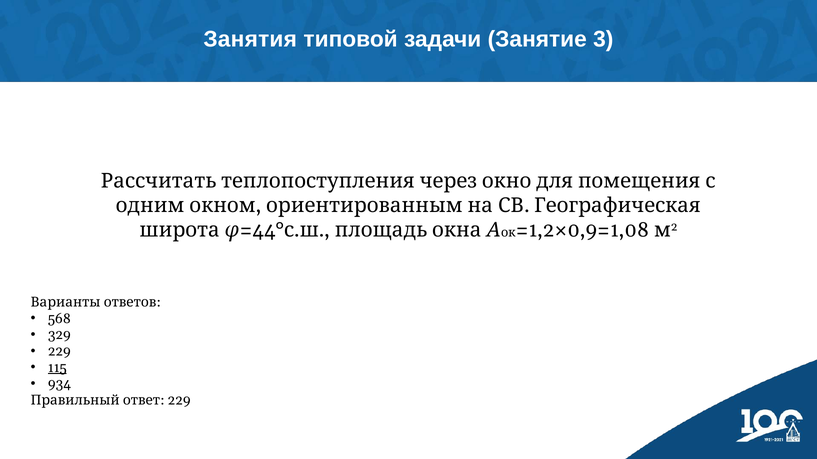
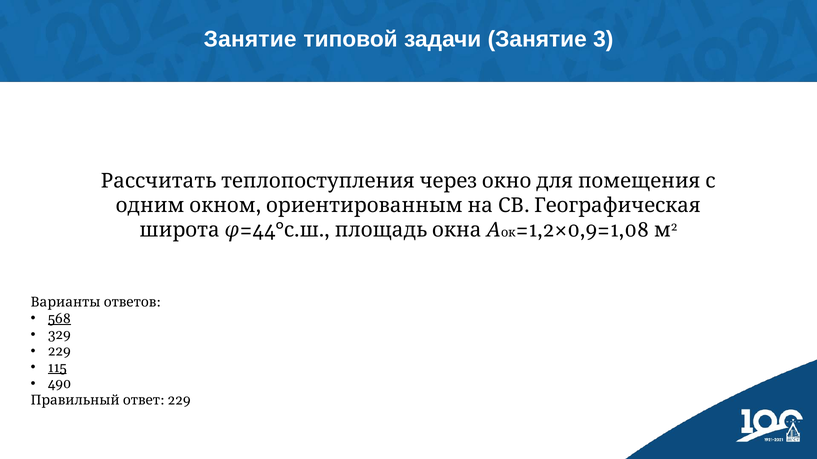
Занятия at (250, 39): Занятия -> Занятие
568 underline: none -> present
934: 934 -> 490
